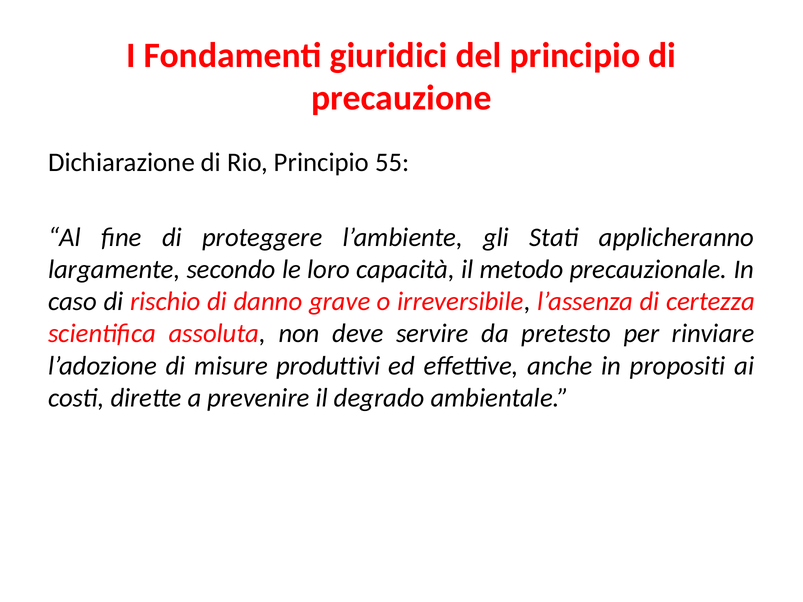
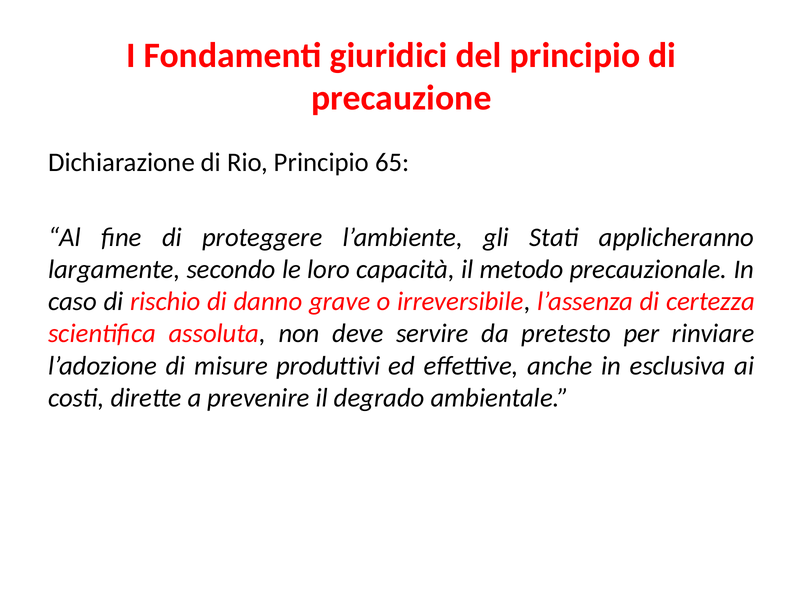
55: 55 -> 65
propositi: propositi -> esclusiva
